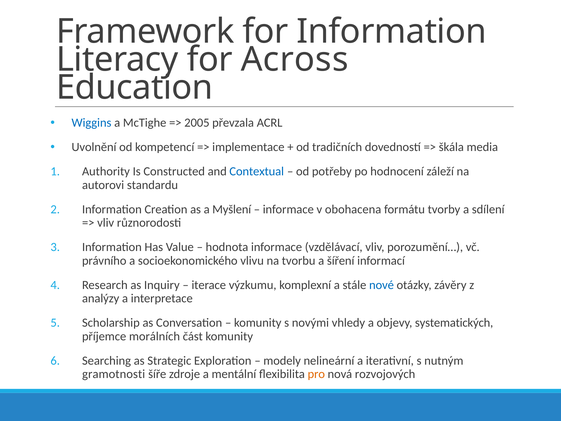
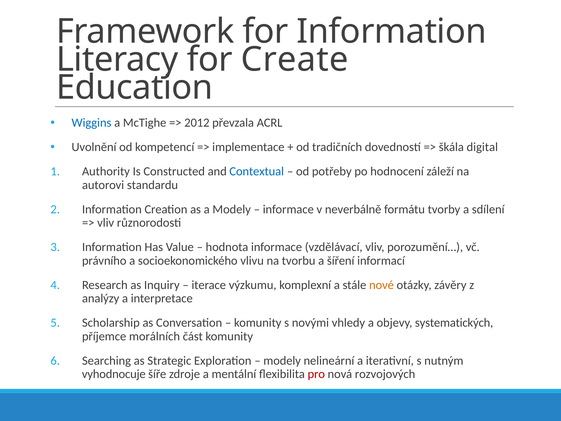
Across: Across -> Create
2005: 2005 -> 2012
media: media -> digital
a Myšlení: Myšlení -> Modely
obohacena: obohacena -> neverbálně
nové colour: blue -> orange
gramotnosti: gramotnosti -> vyhodnocuje
pro colour: orange -> red
